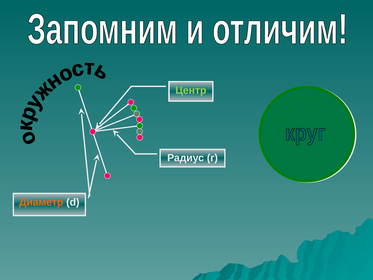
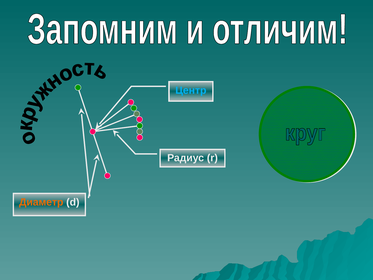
Центр colour: light green -> light blue
